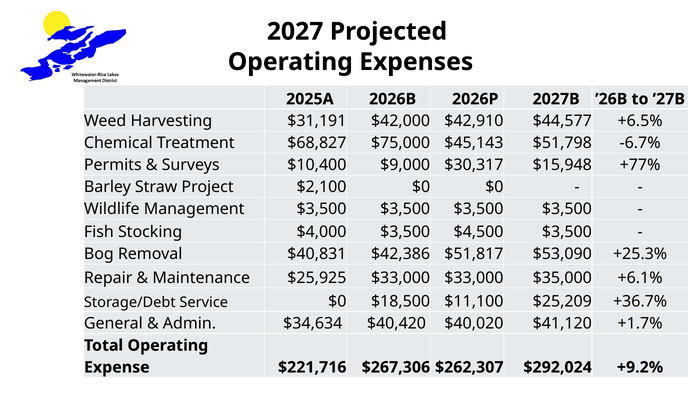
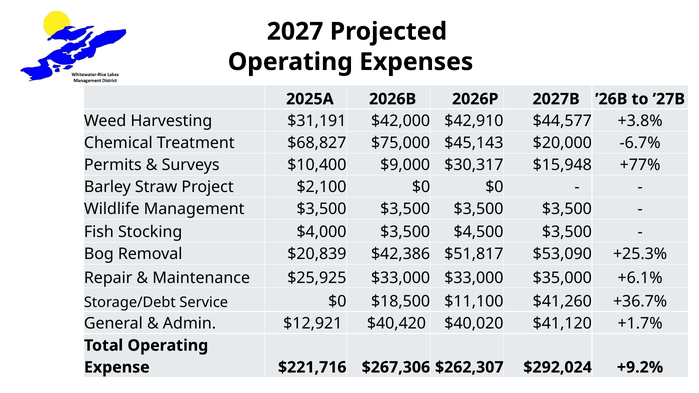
+6.5%: +6.5% -> +3.8%
$51,798: $51,798 -> $20,000
$40,831: $40,831 -> $20,839
$25,209: $25,209 -> $41,260
$34,634: $34,634 -> $12,921
